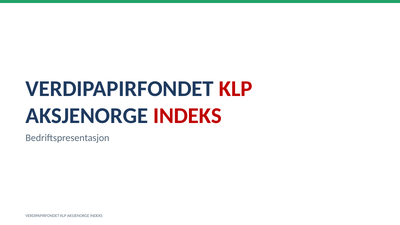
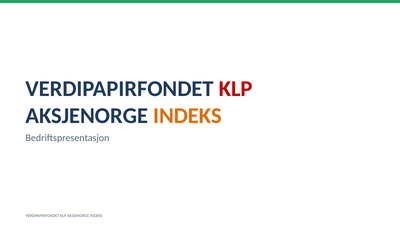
INDEKS at (187, 116) colour: red -> orange
